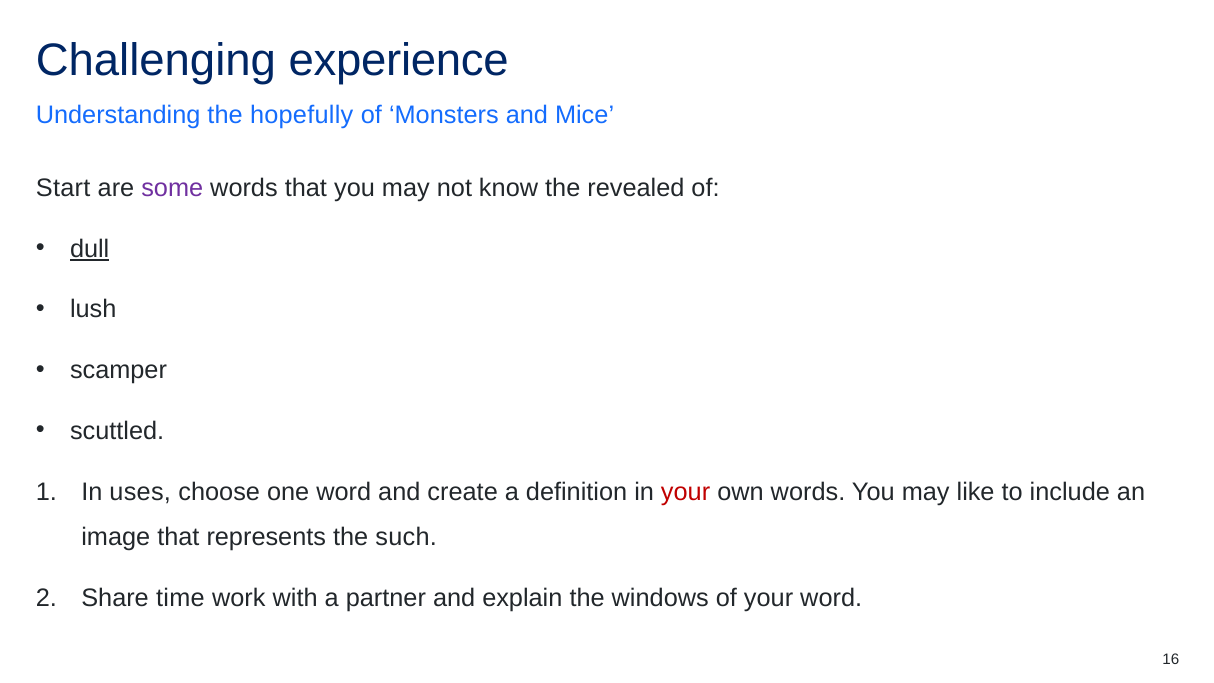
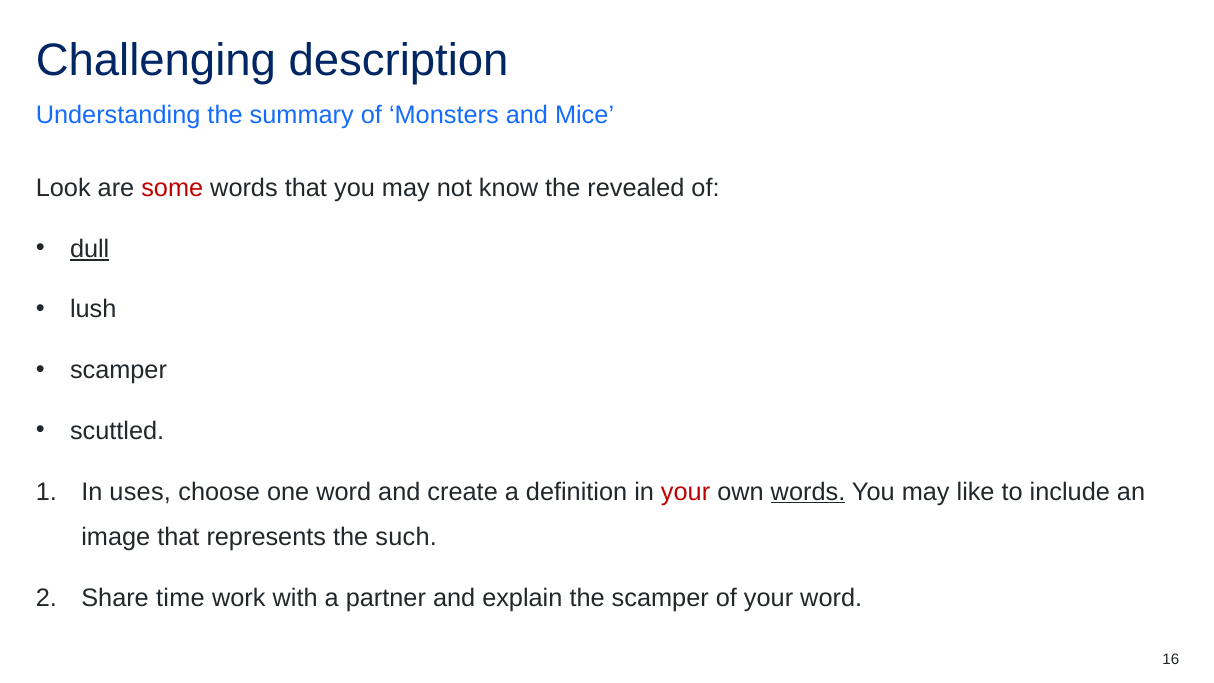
experience: experience -> description
hopefully: hopefully -> summary
Start: Start -> Look
some colour: purple -> red
words at (808, 492) underline: none -> present
the windows: windows -> scamper
